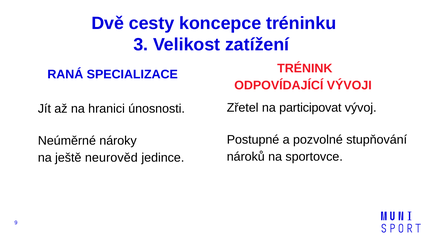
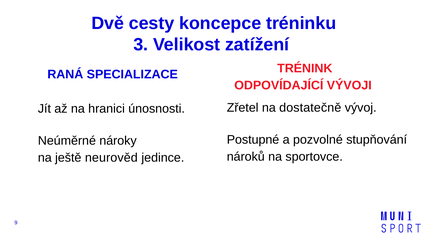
participovat: participovat -> dostatečně
